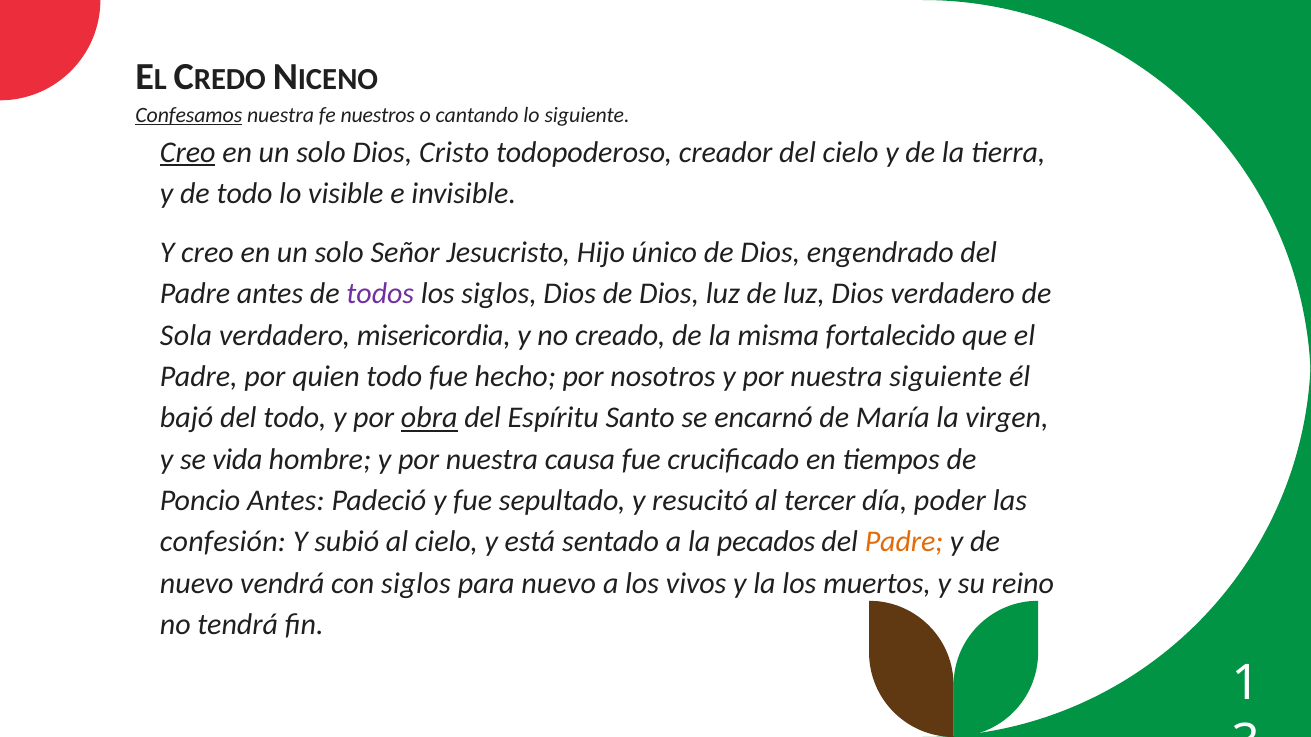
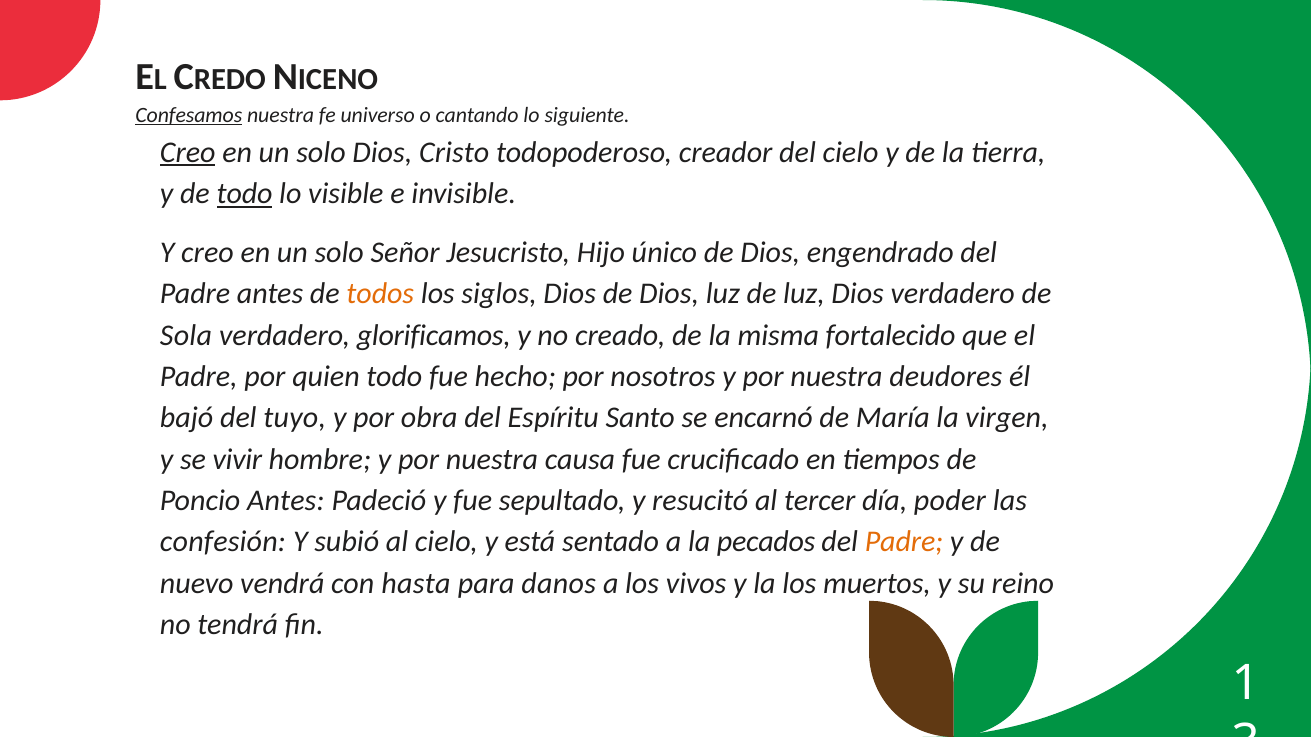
nuestros: nuestros -> universo
todo at (245, 194) underline: none -> present
todos colour: purple -> orange
misericordia: misericordia -> glorificamos
nuestra siguiente: siguiente -> deudores
del todo: todo -> tuyo
obra underline: present -> none
vida: vida -> vivir
con siglos: siglos -> hasta
para nuevo: nuevo -> danos
